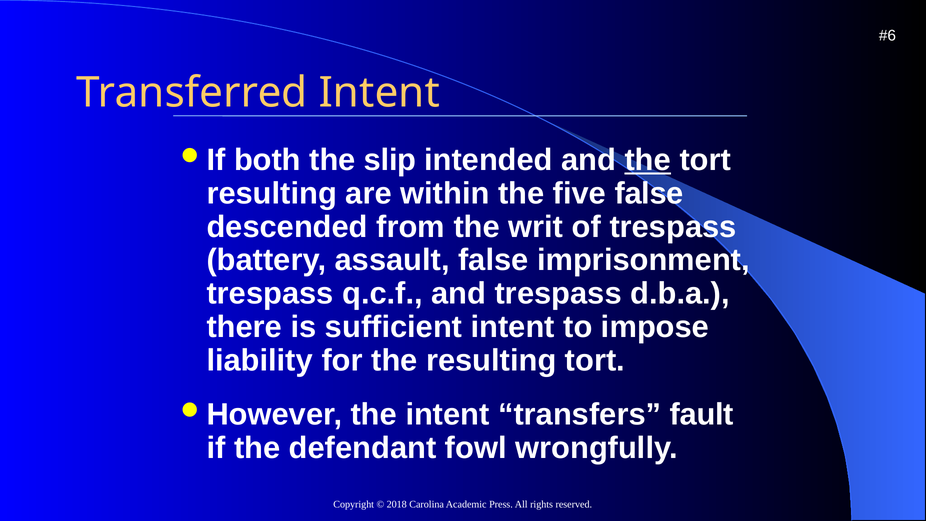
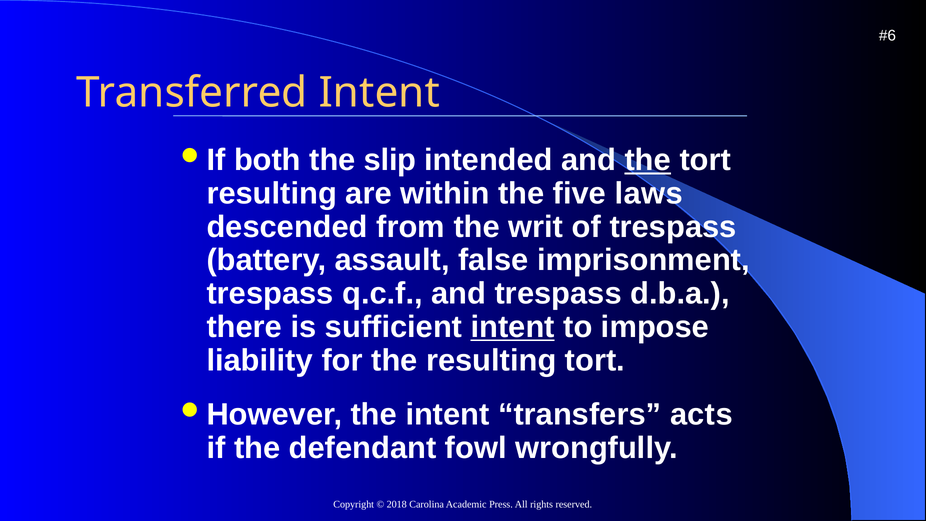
five false: false -> laws
intent at (513, 327) underline: none -> present
fault: fault -> acts
